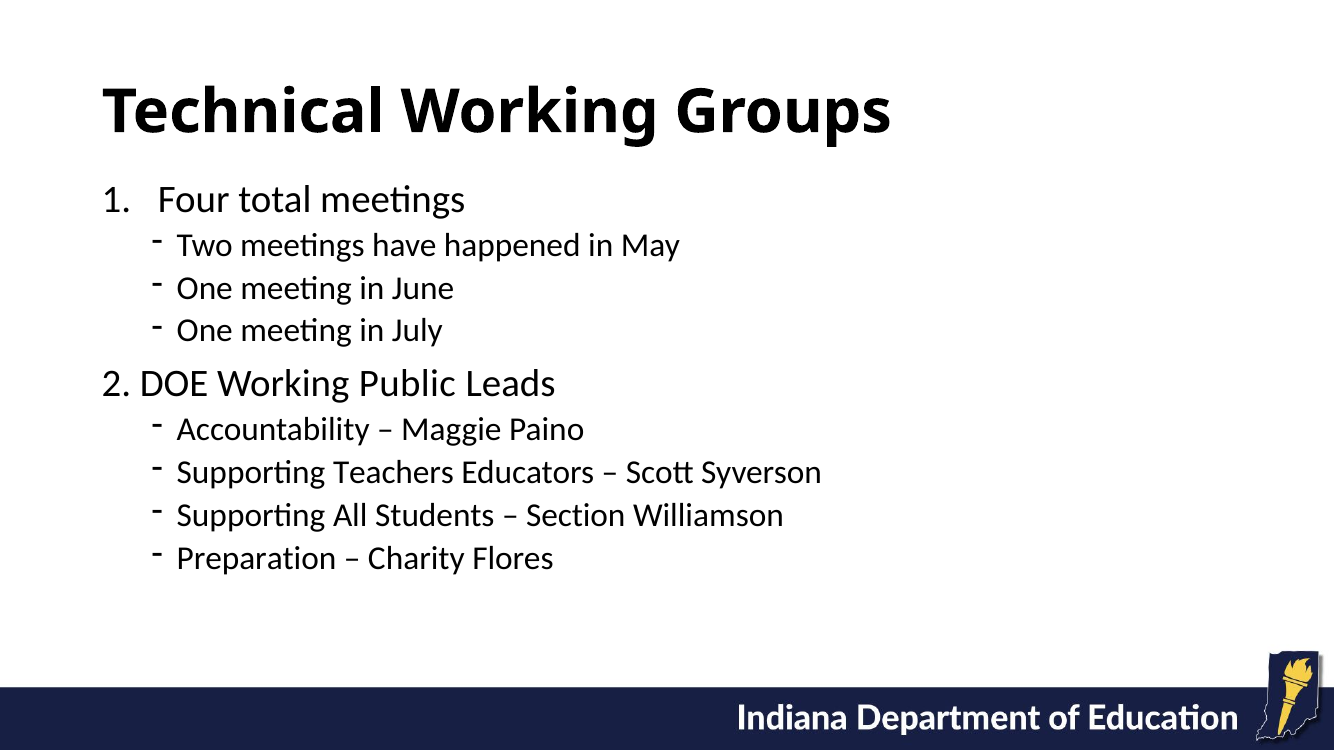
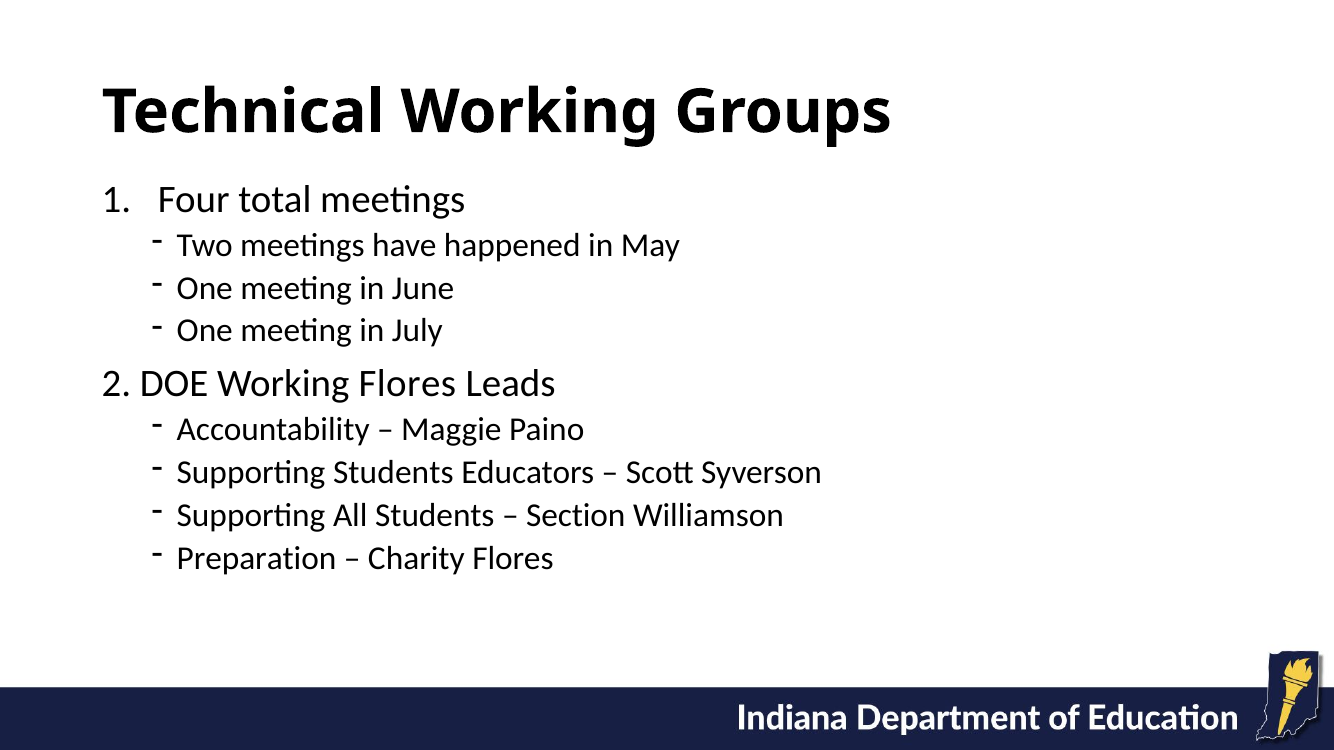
Working Public: Public -> Flores
Supporting Teachers: Teachers -> Students
